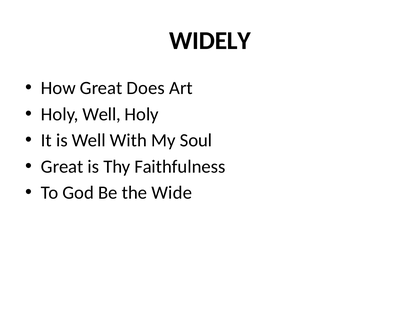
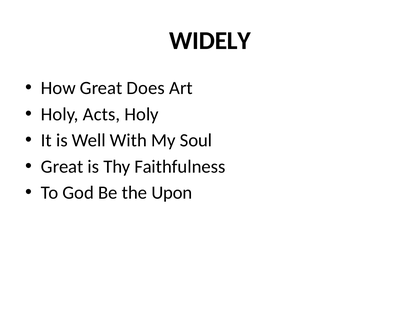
Holy Well: Well -> Acts
Wide: Wide -> Upon
